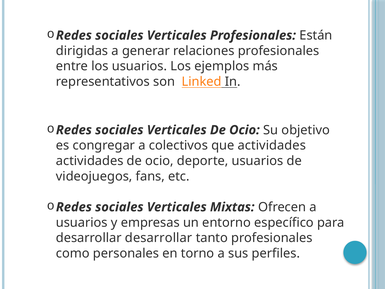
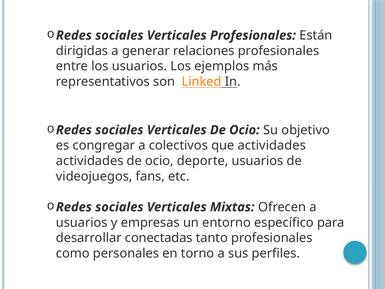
desarrollar desarrollar: desarrollar -> conectadas
